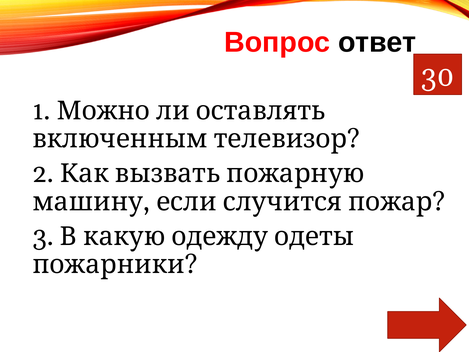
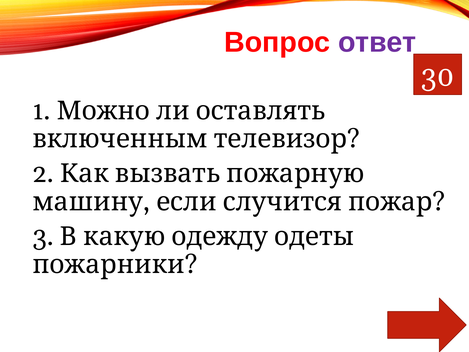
ответ colour: black -> purple
